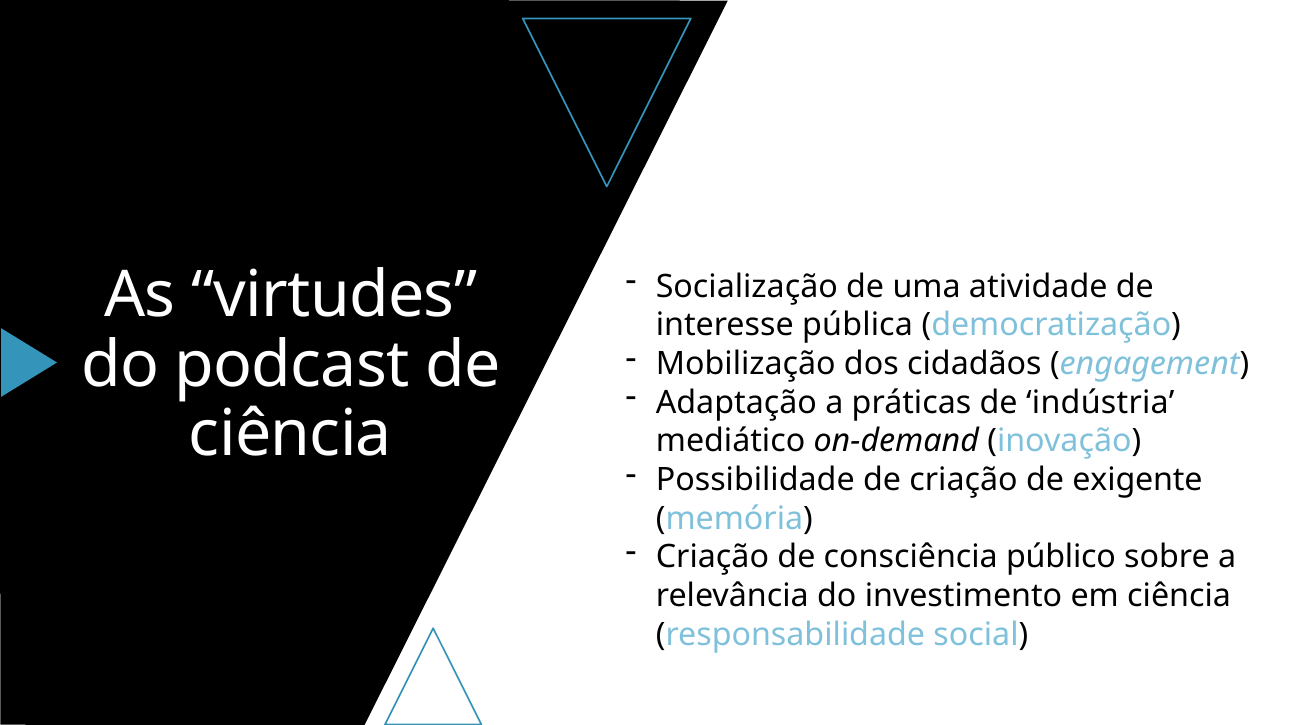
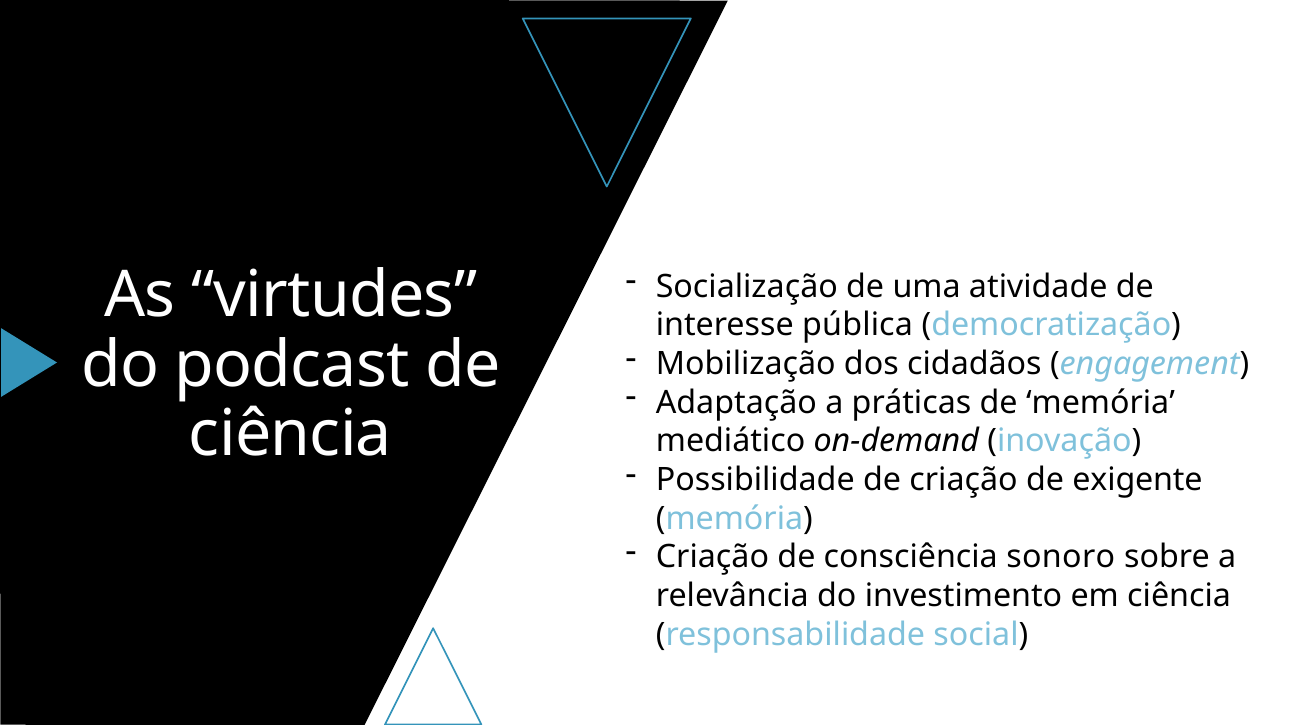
de indústria: indústria -> memória
público: público -> sonoro
